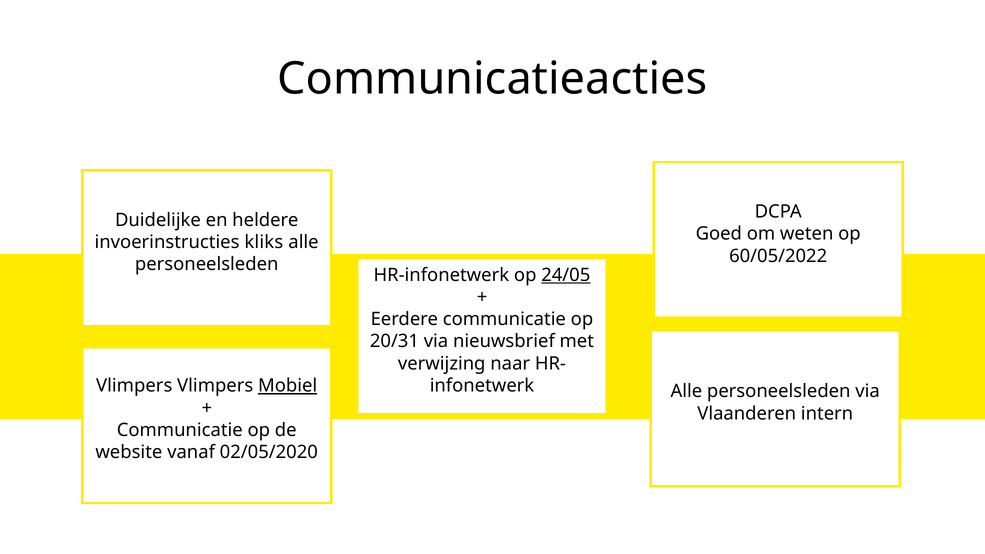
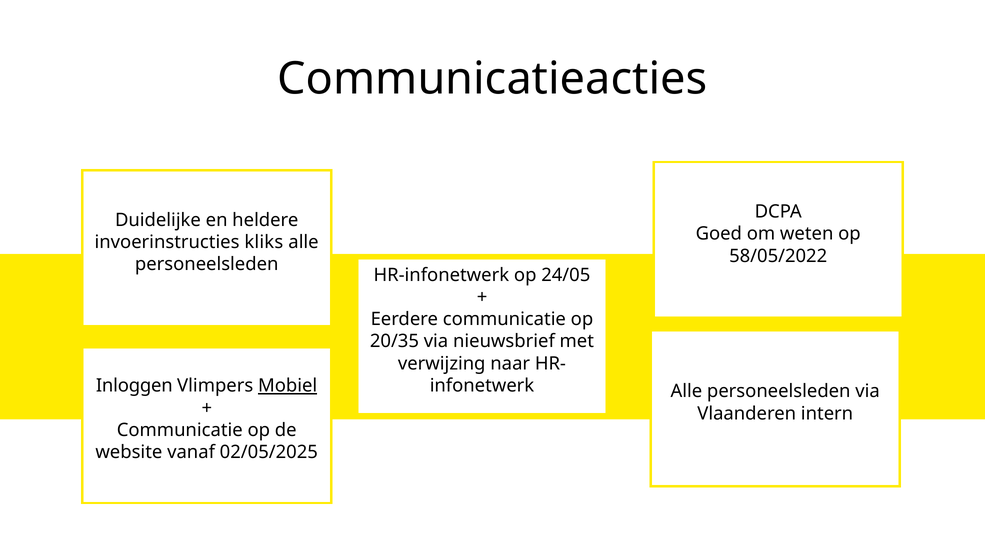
60/05/2022: 60/05/2022 -> 58/05/2022
24/05 underline: present -> none
20/31: 20/31 -> 20/35
Vlimpers at (134, 386): Vlimpers -> Inloggen
02/05/2020: 02/05/2020 -> 02/05/2025
